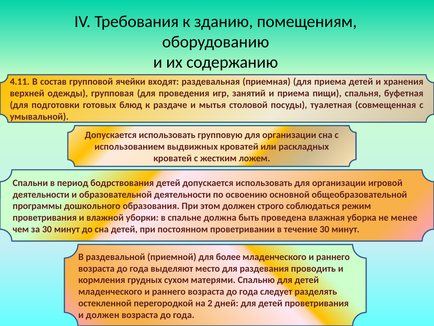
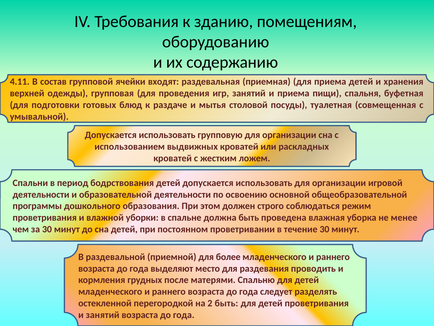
сухом: сухом -> после
2 дней: дней -> быть
и должен: должен -> занятий
